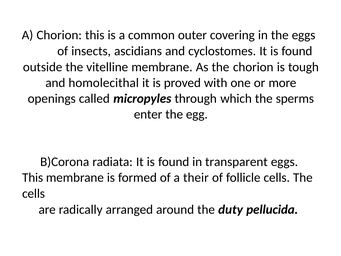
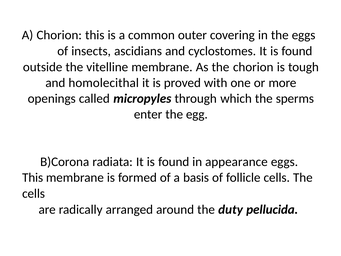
transparent: transparent -> appearance
their: their -> basis
